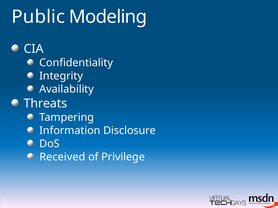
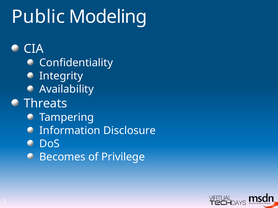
Received: Received -> Becomes
